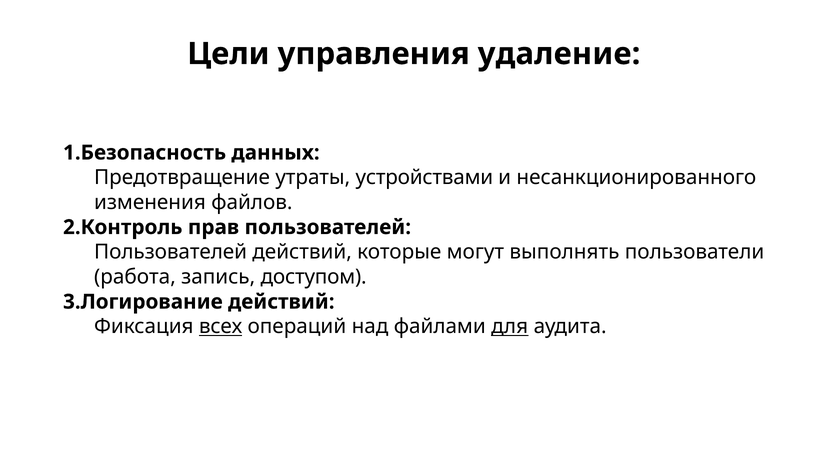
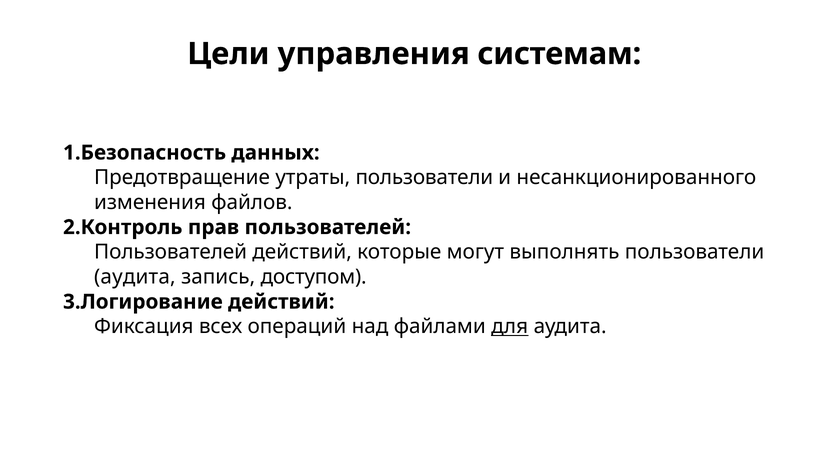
удаление: удаление -> системам
утраты устройствами: устройствами -> пользователи
работа at (135, 277): работа -> аудита
всех underline: present -> none
